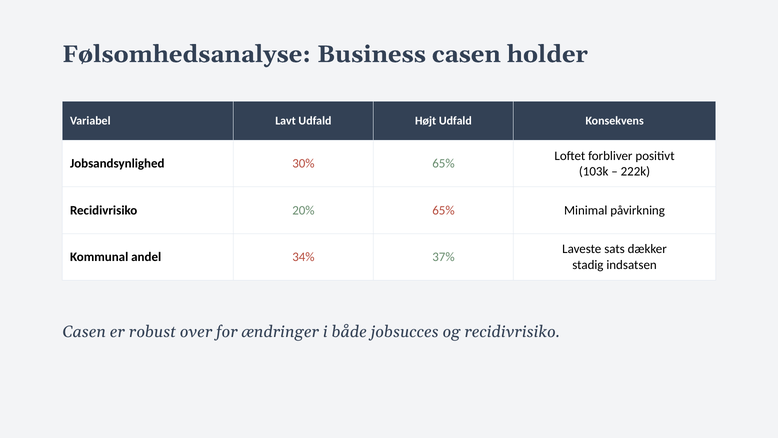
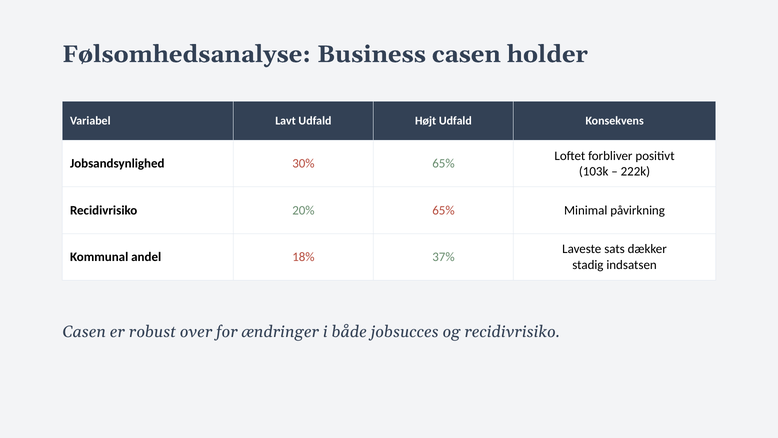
34%: 34% -> 18%
